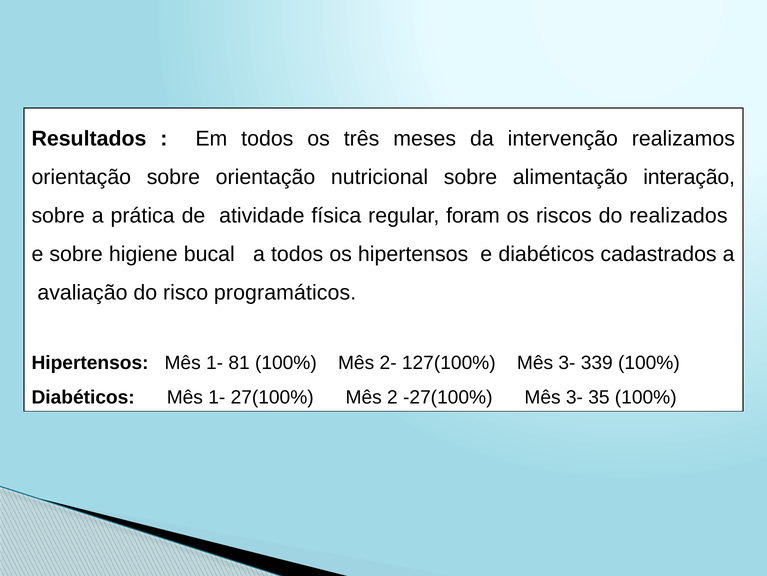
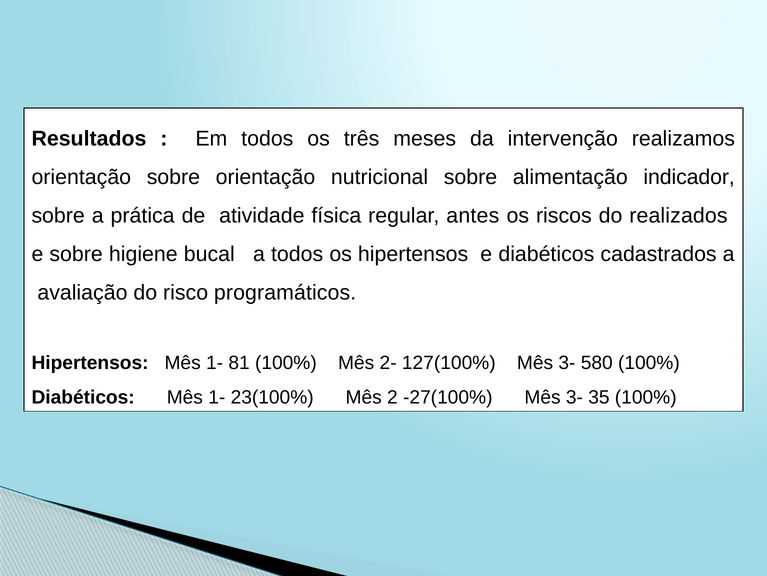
interação: interação -> indicador
foram: foram -> antes
339: 339 -> 580
27(100%: 27(100% -> 23(100%
